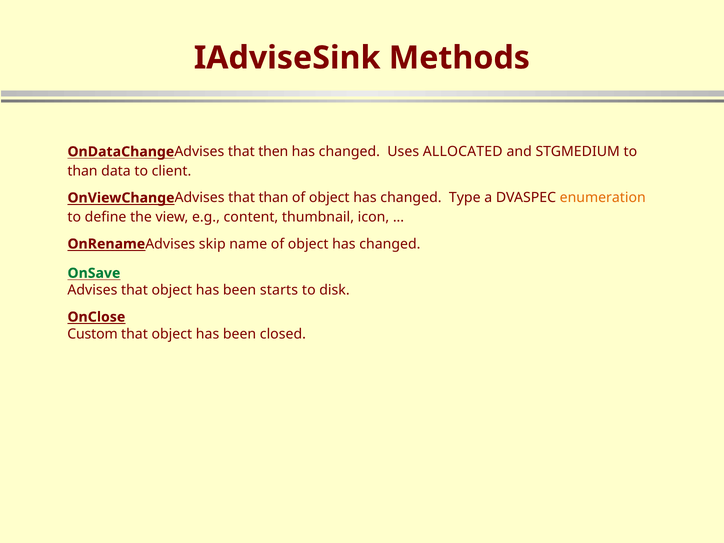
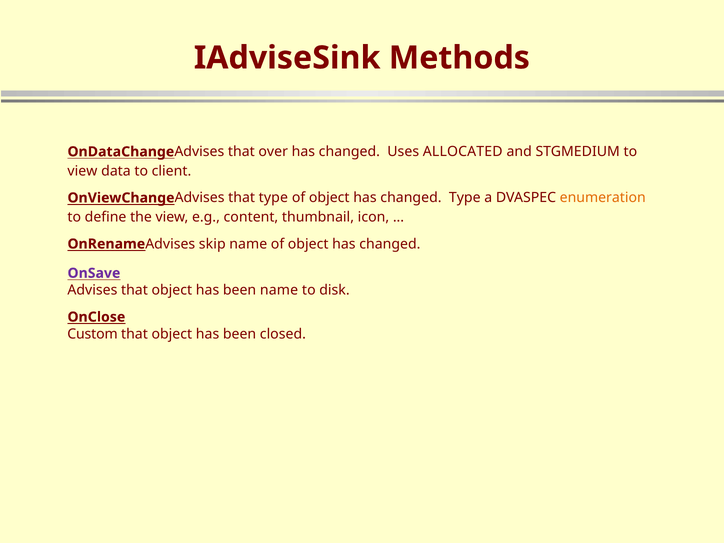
then: then -> over
than at (83, 171): than -> view
that than: than -> type
OnSave colour: green -> purple
been starts: starts -> name
